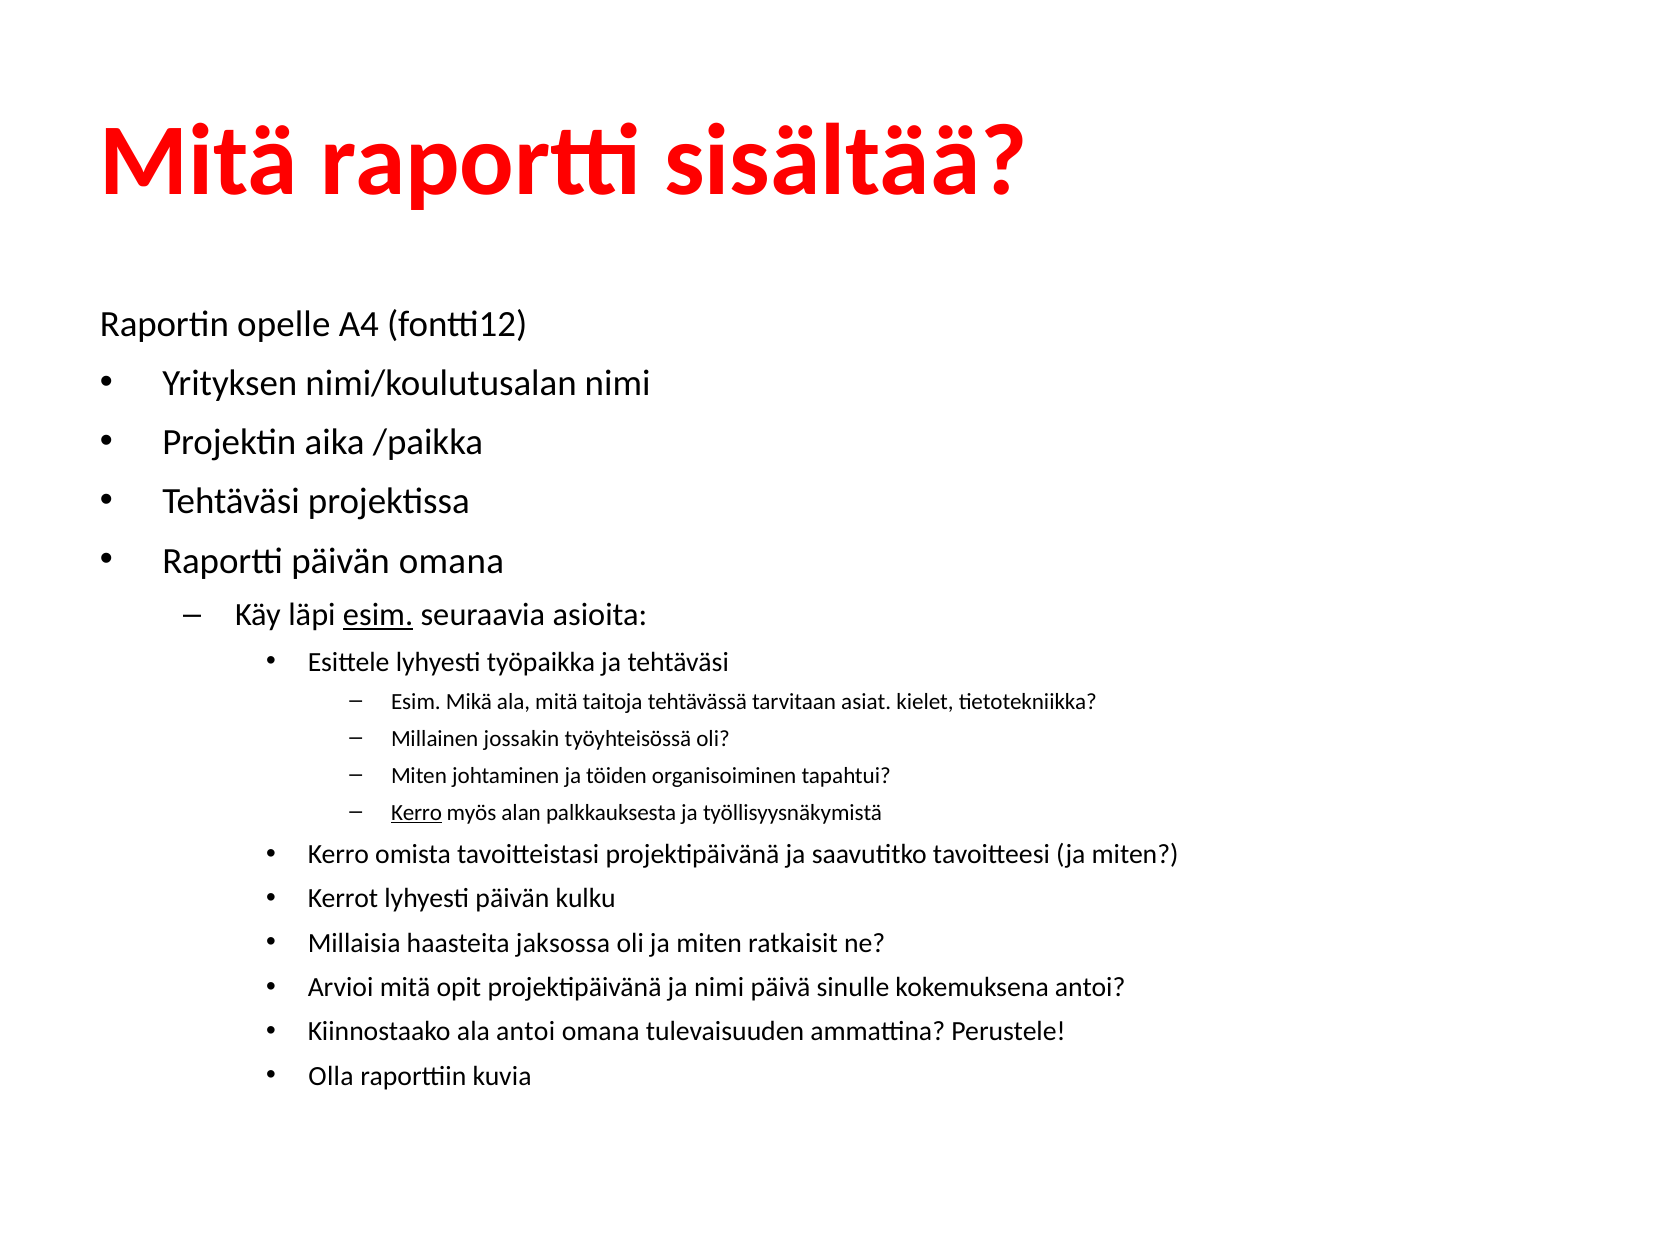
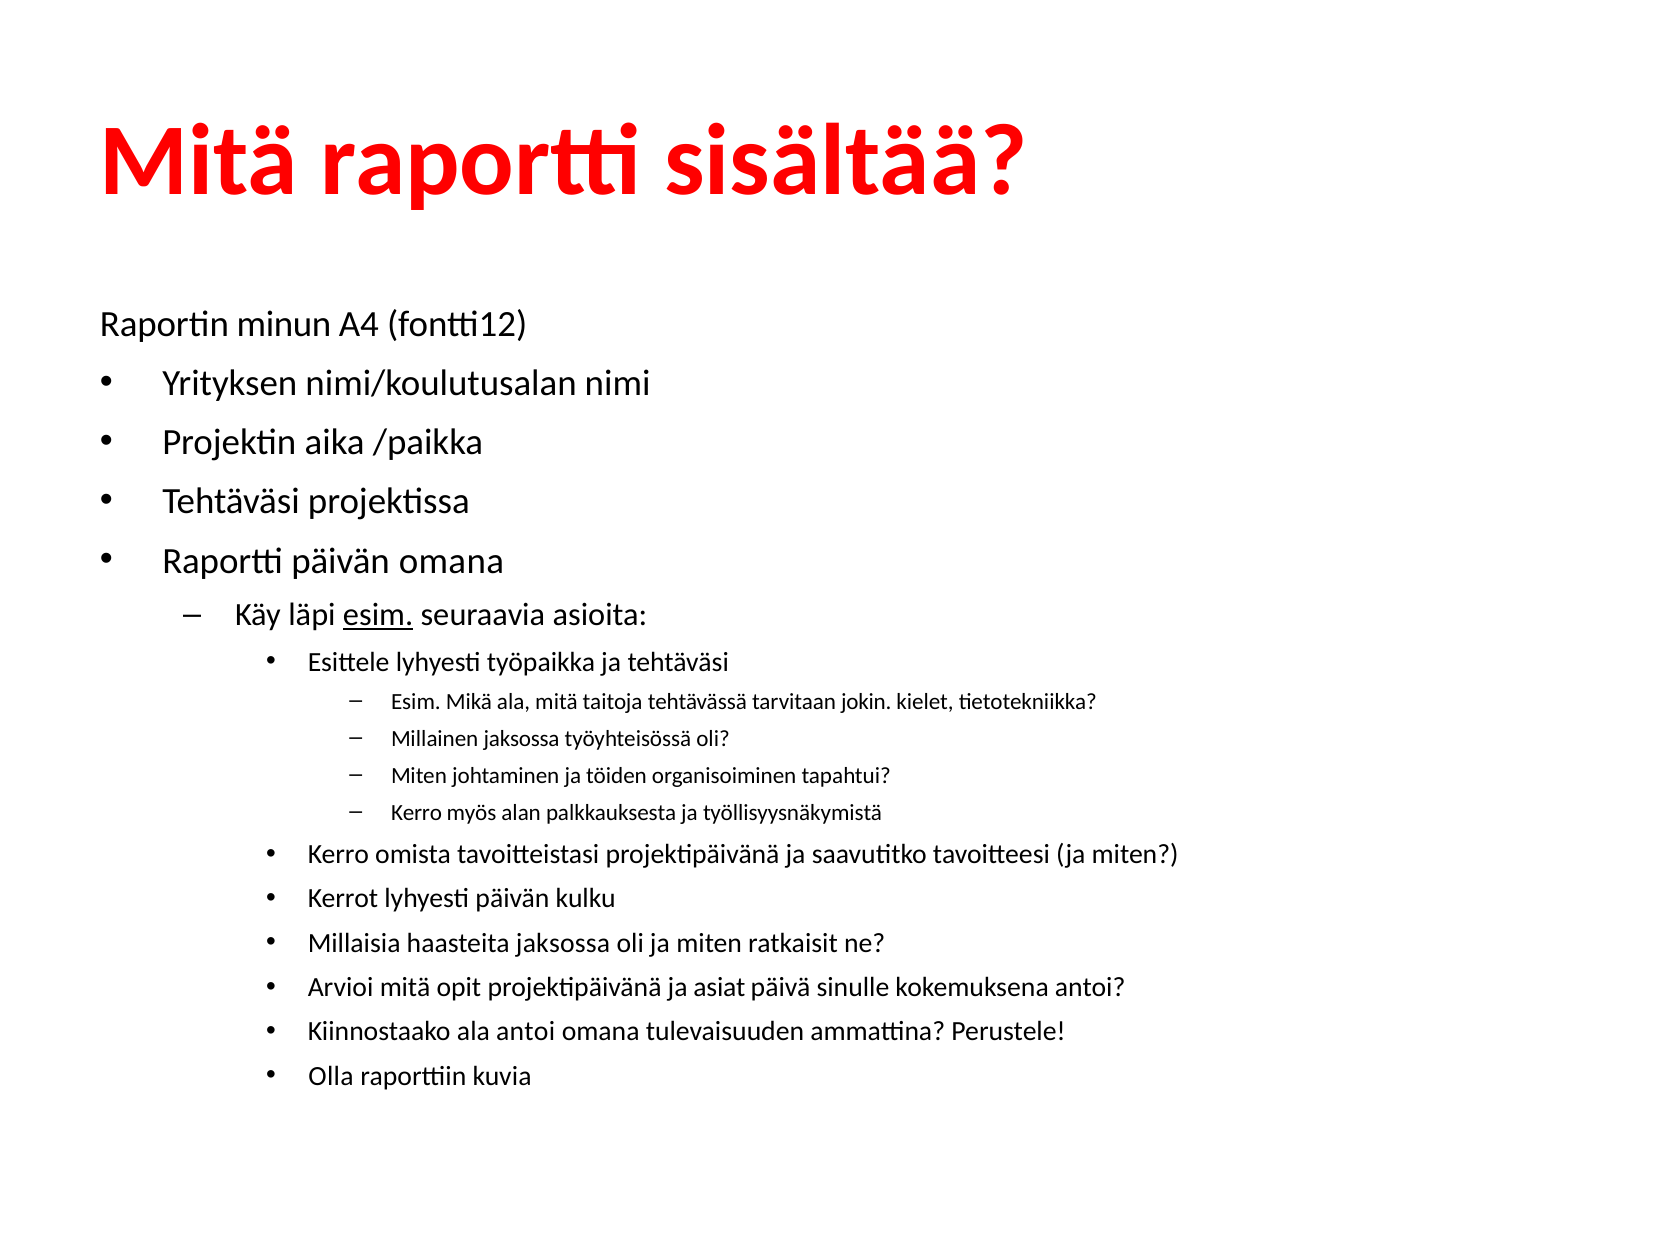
opelle: opelle -> minun
asiat: asiat -> jokin
Millainen jossakin: jossakin -> jaksossa
Kerro at (416, 812) underline: present -> none
ja nimi: nimi -> asiat
